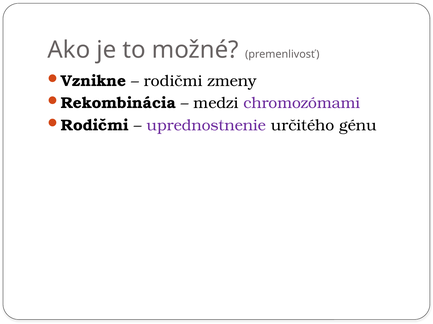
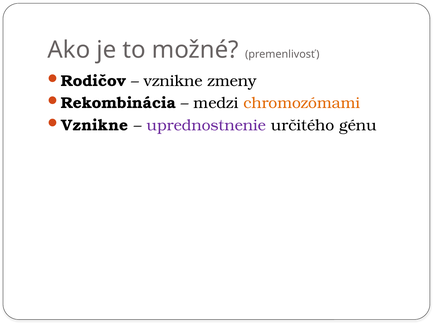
Vznikne: Vznikne -> Rodičov
rodičmi at (173, 81): rodičmi -> vznikne
chromozómami colour: purple -> orange
Rodičmi at (95, 126): Rodičmi -> Vznikne
